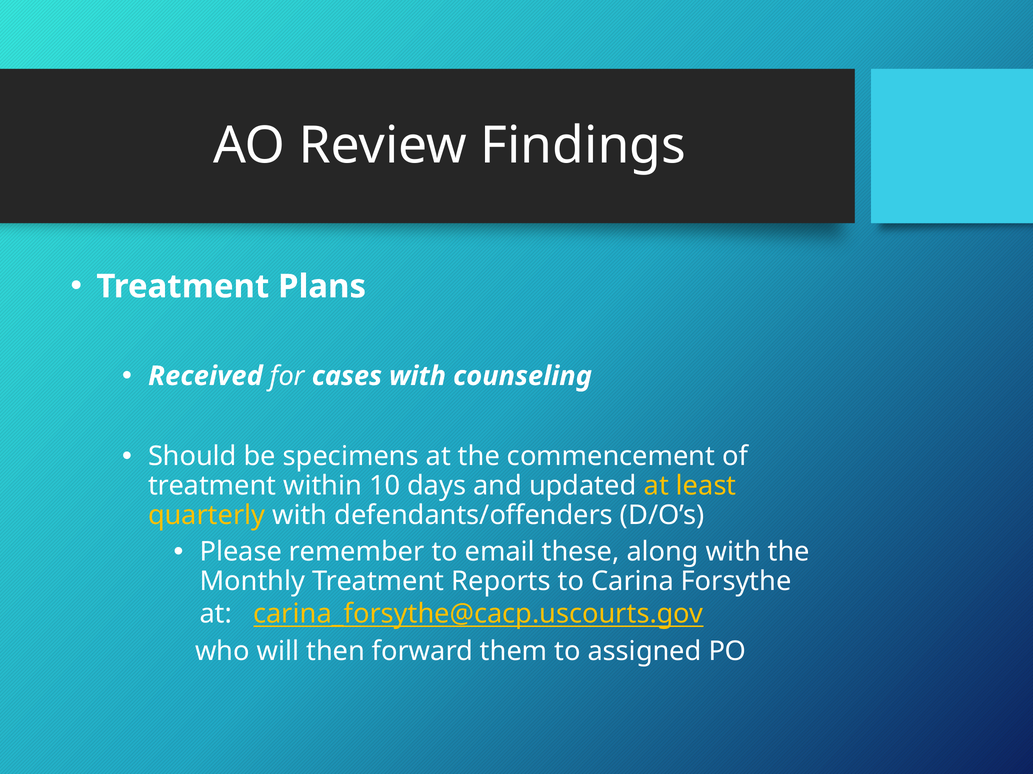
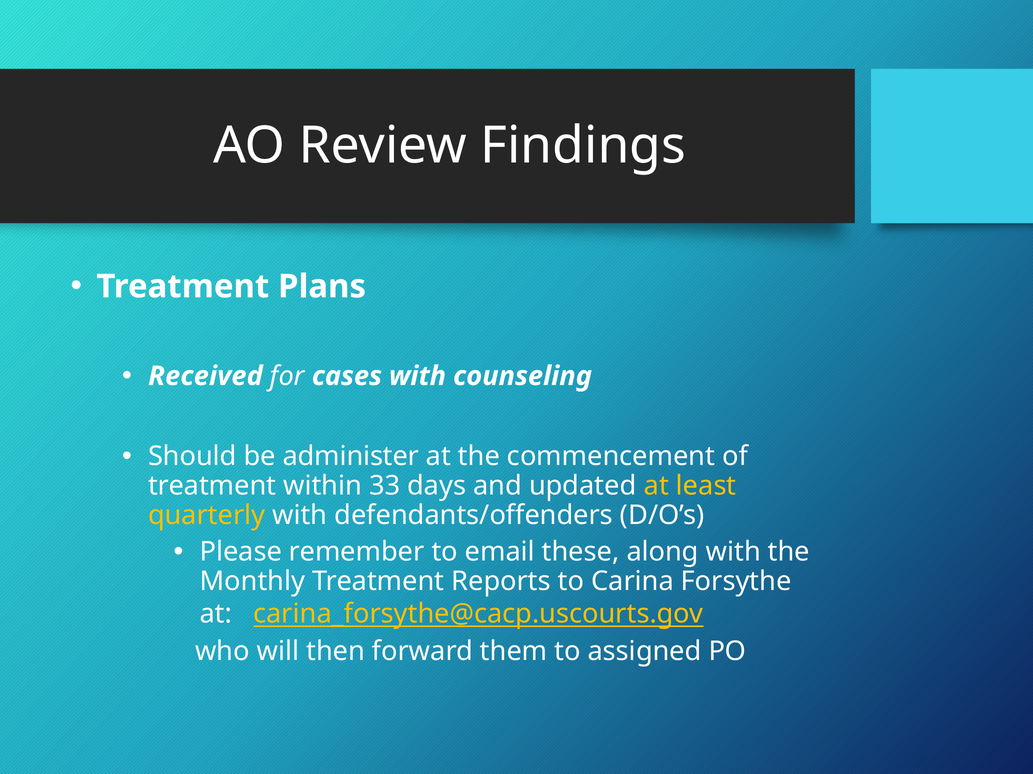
specimens: specimens -> administer
10: 10 -> 33
